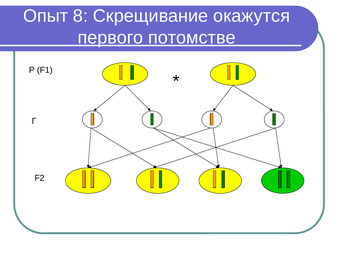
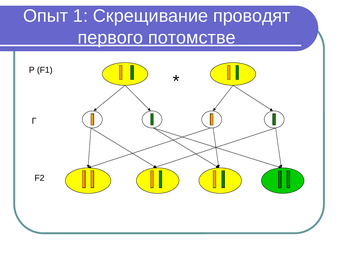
8: 8 -> 1
окажутся: окажутся -> проводят
